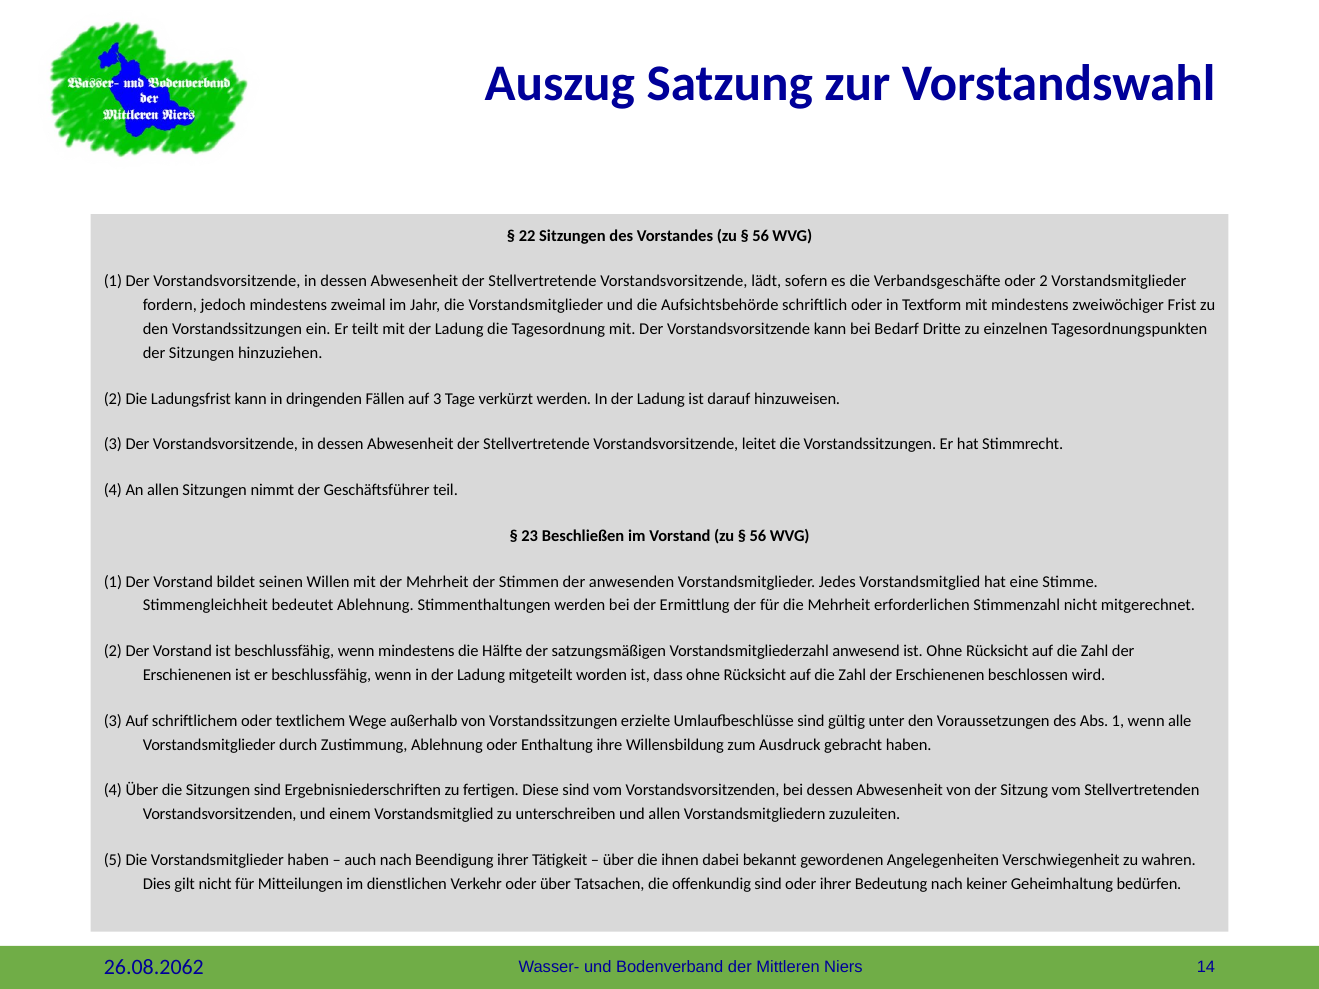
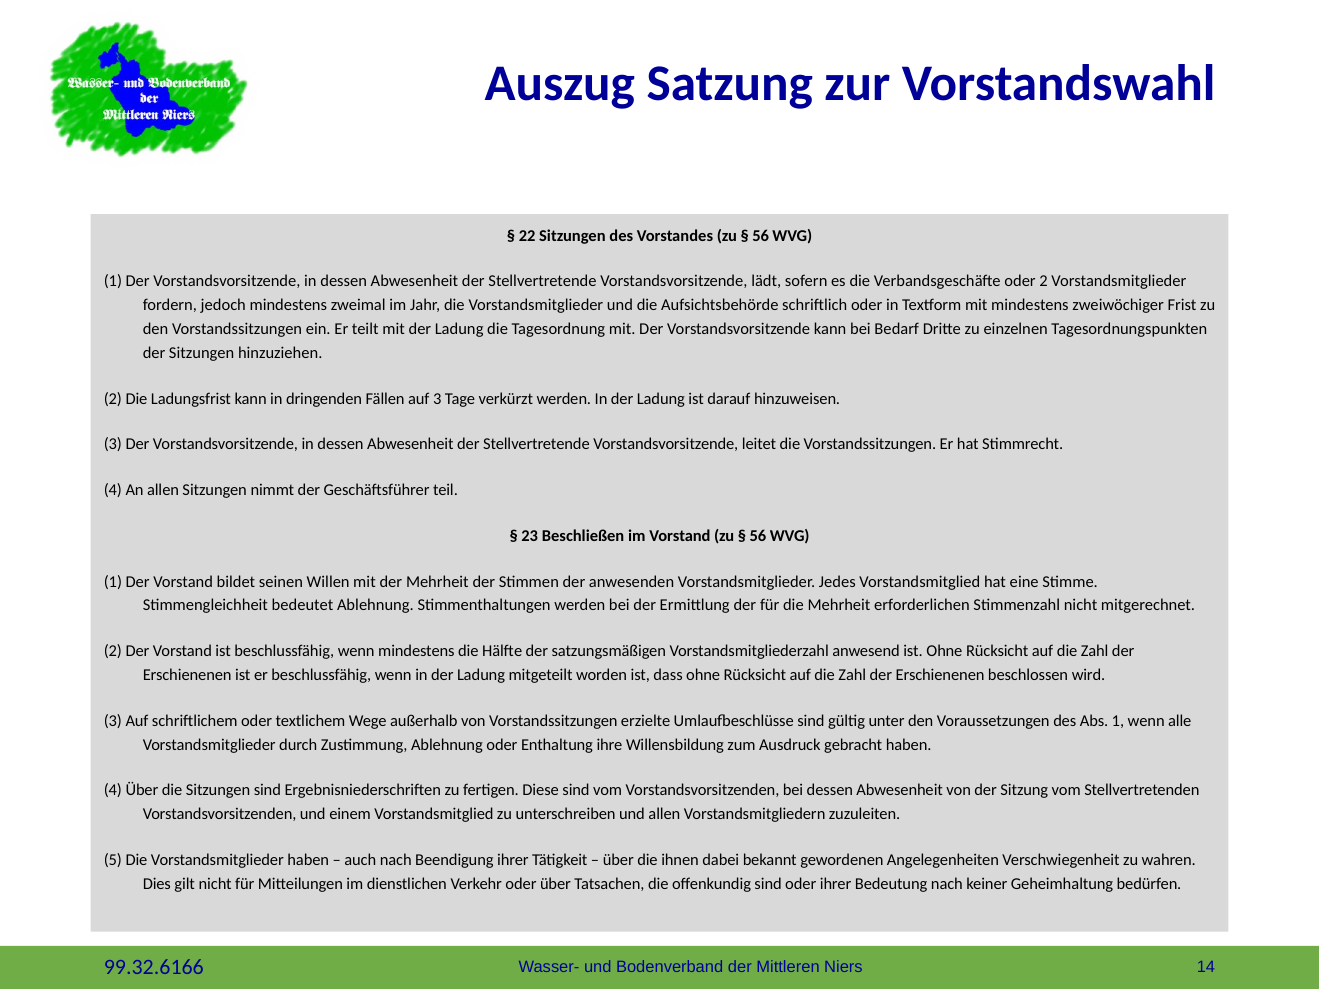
26.08.2062: 26.08.2062 -> 99.32.6166
